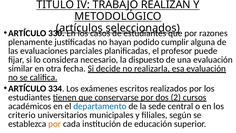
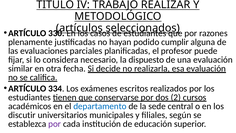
REALIZAN: REALIZAN -> REALIZAR
criterio: criterio -> discutir
por at (55, 124) colour: orange -> purple
